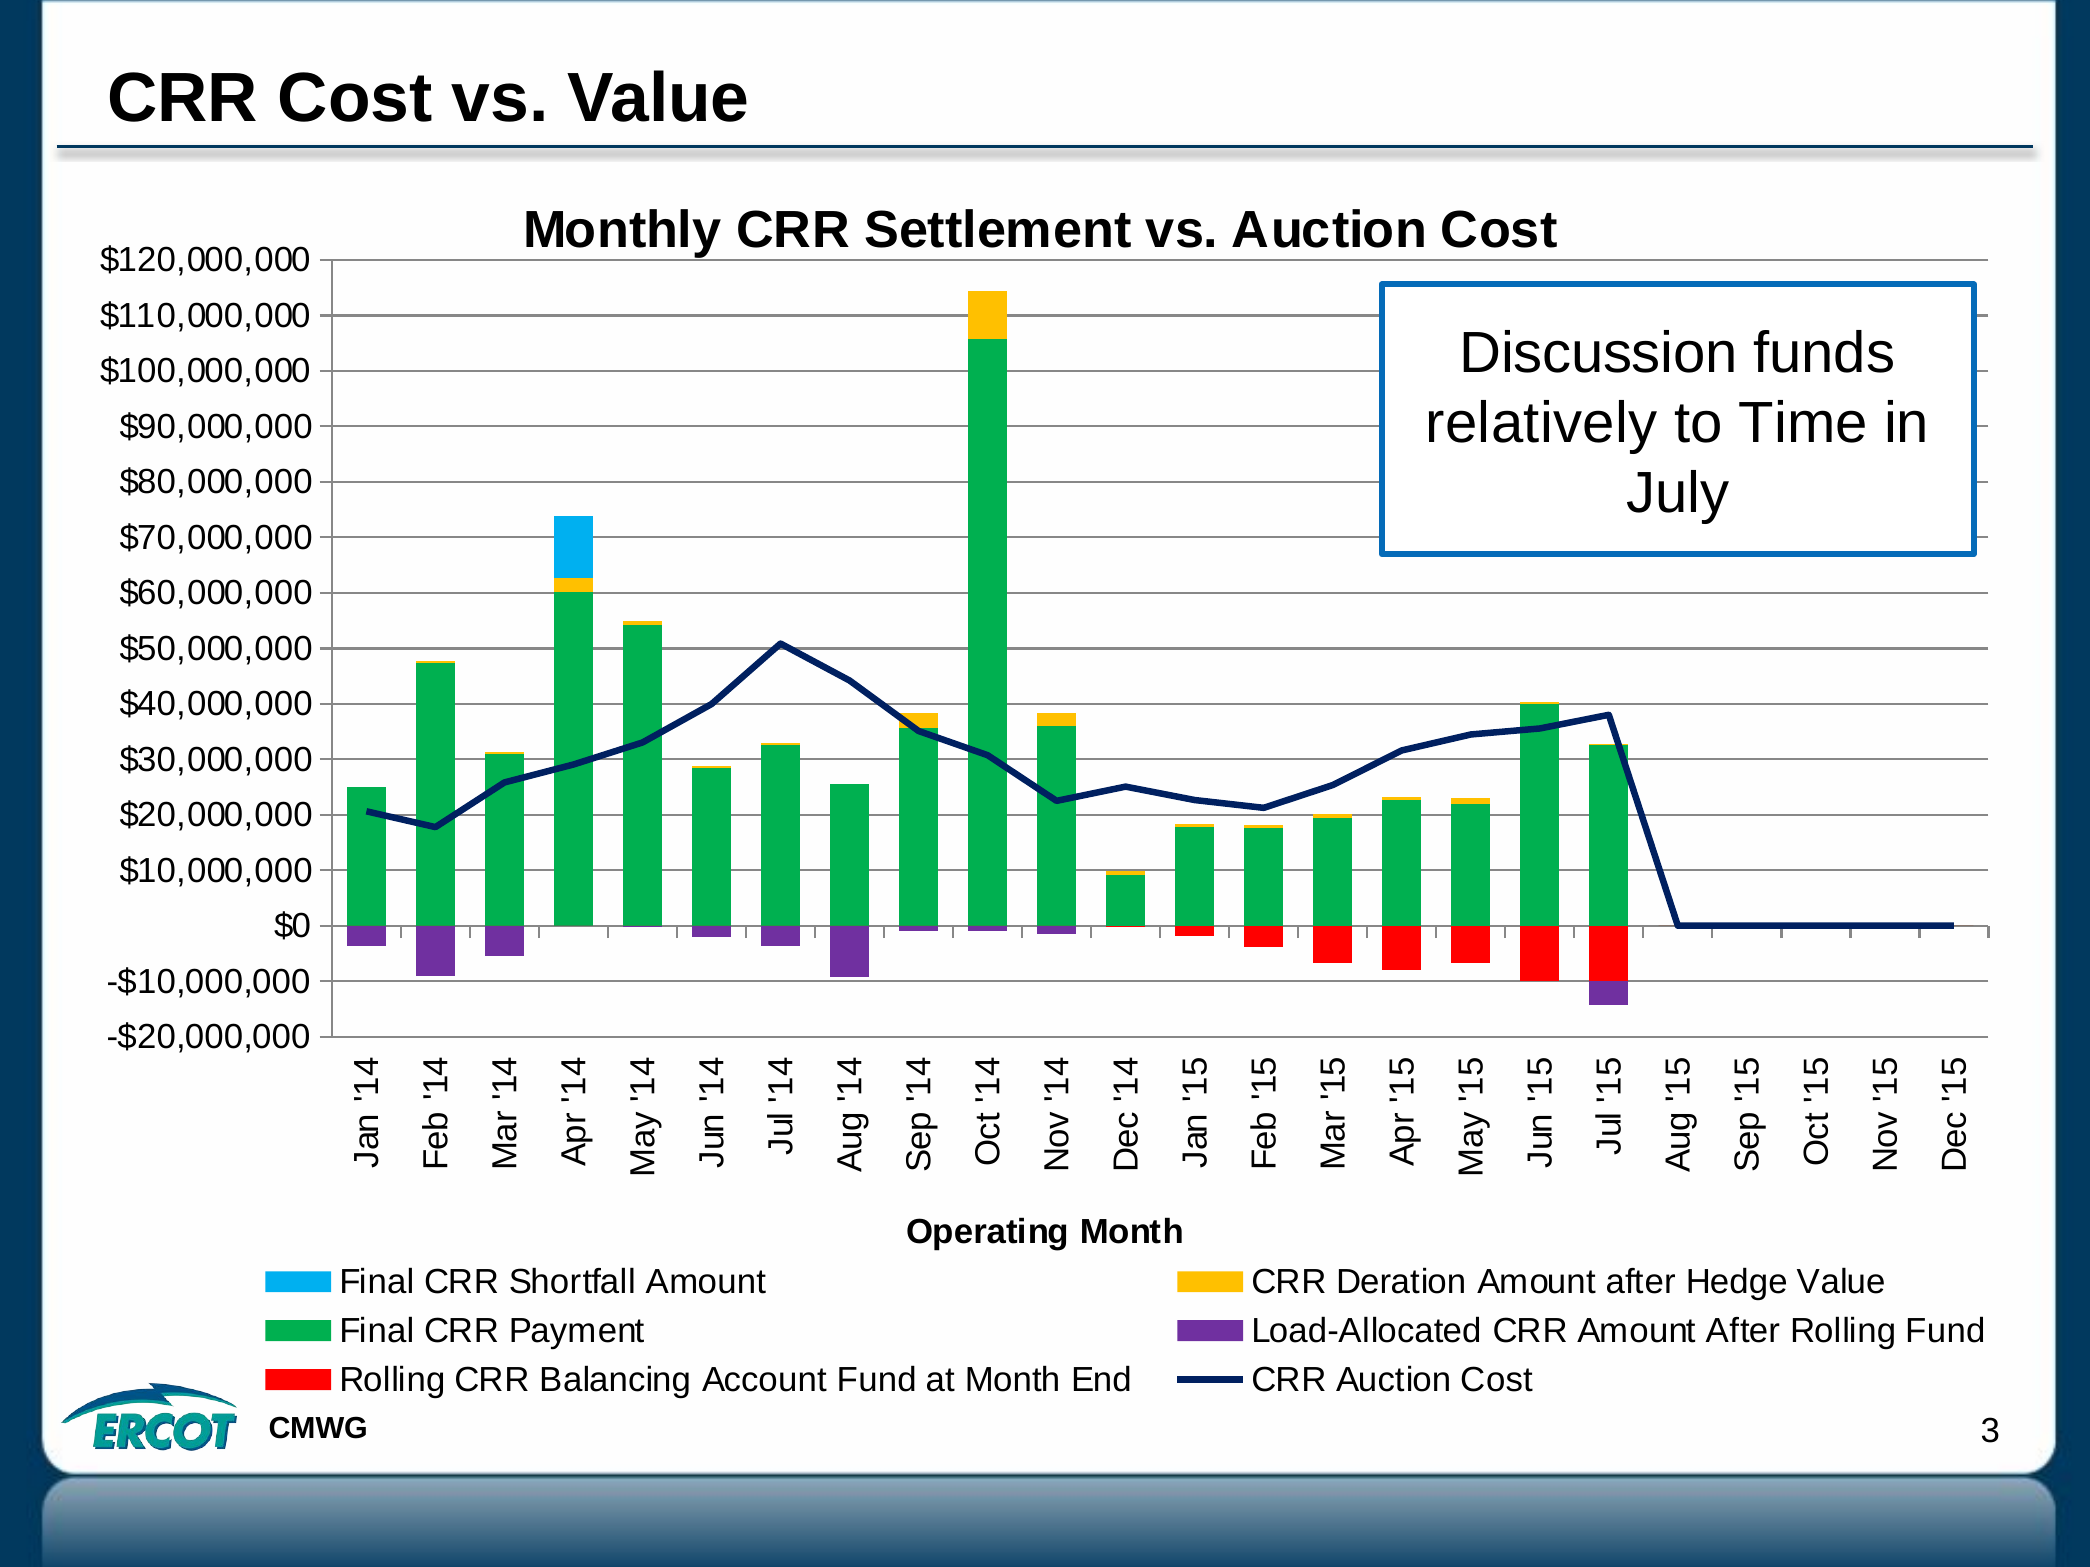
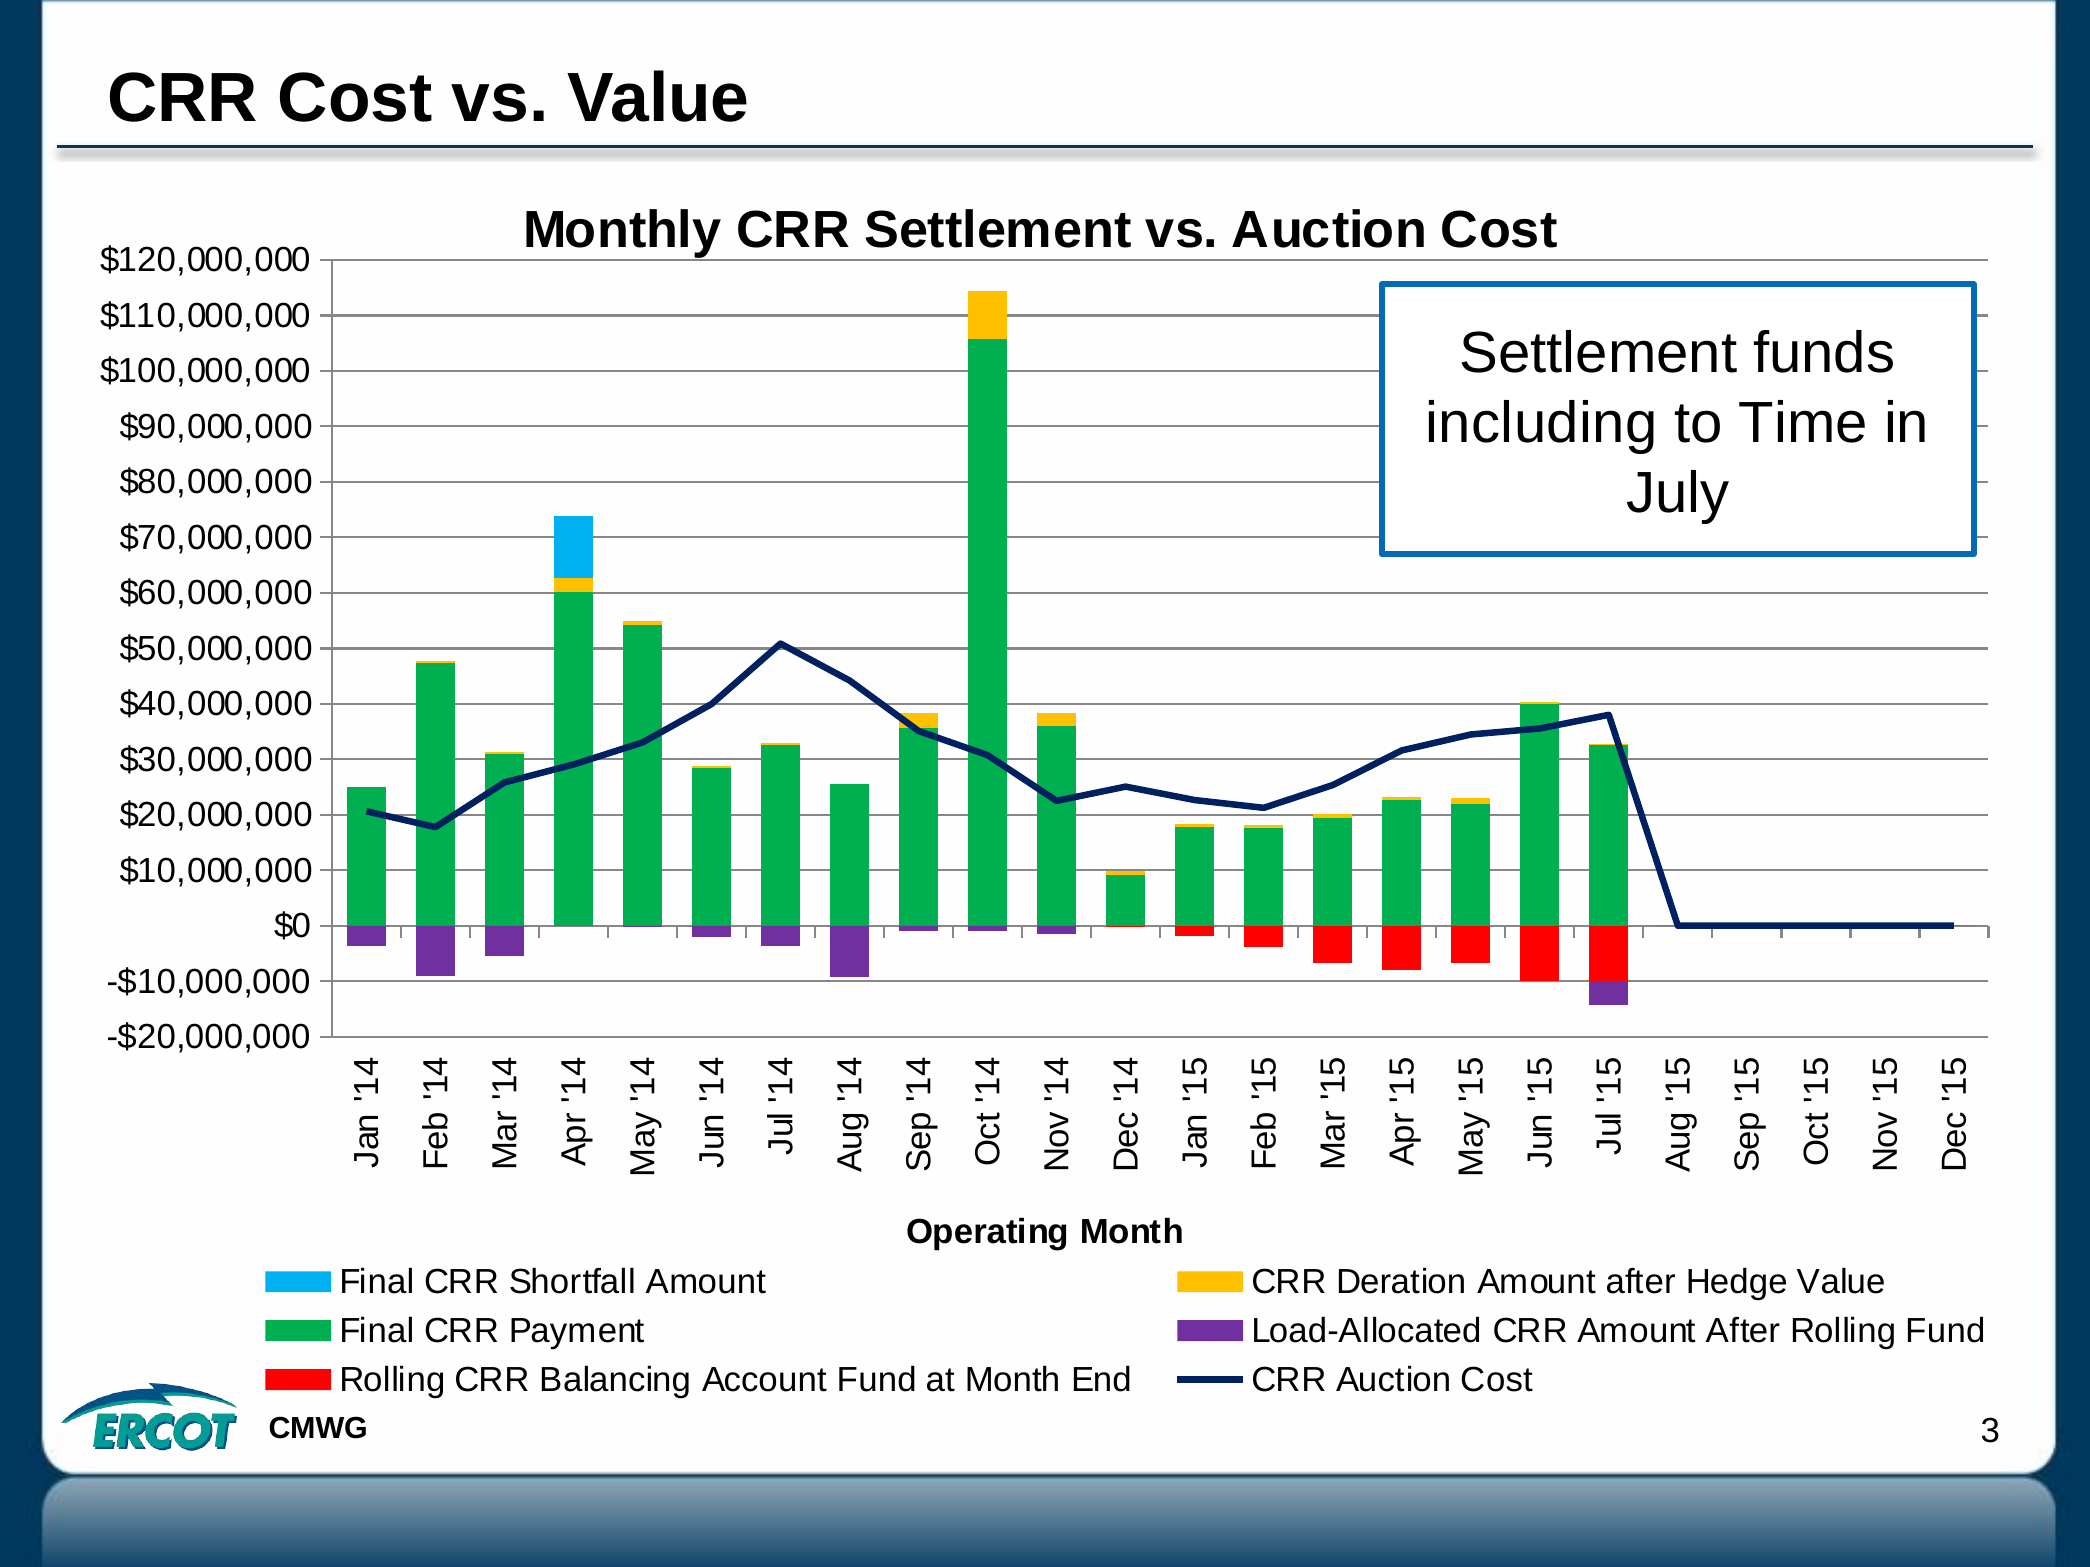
Discussion at (1599, 354): Discussion -> Settlement
relatively: relatively -> including
